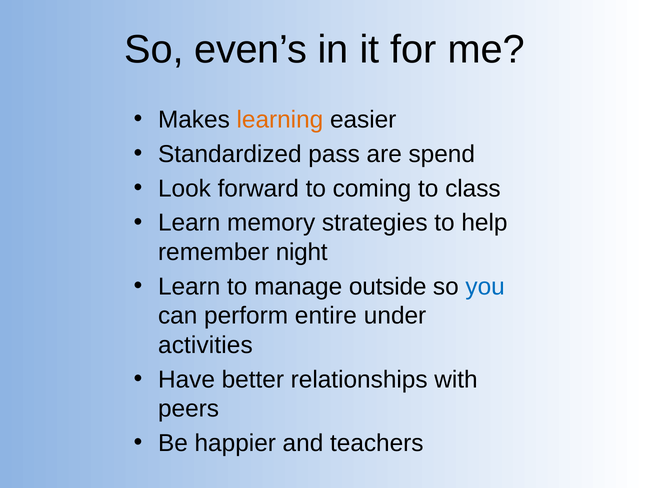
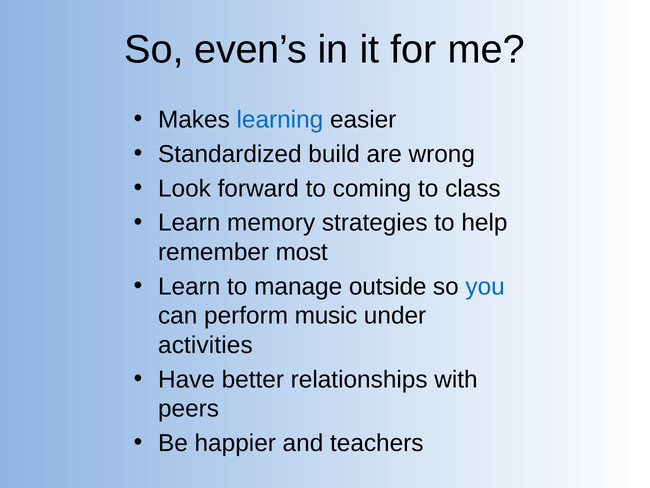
learning colour: orange -> blue
pass: pass -> build
spend: spend -> wrong
night: night -> most
entire: entire -> music
